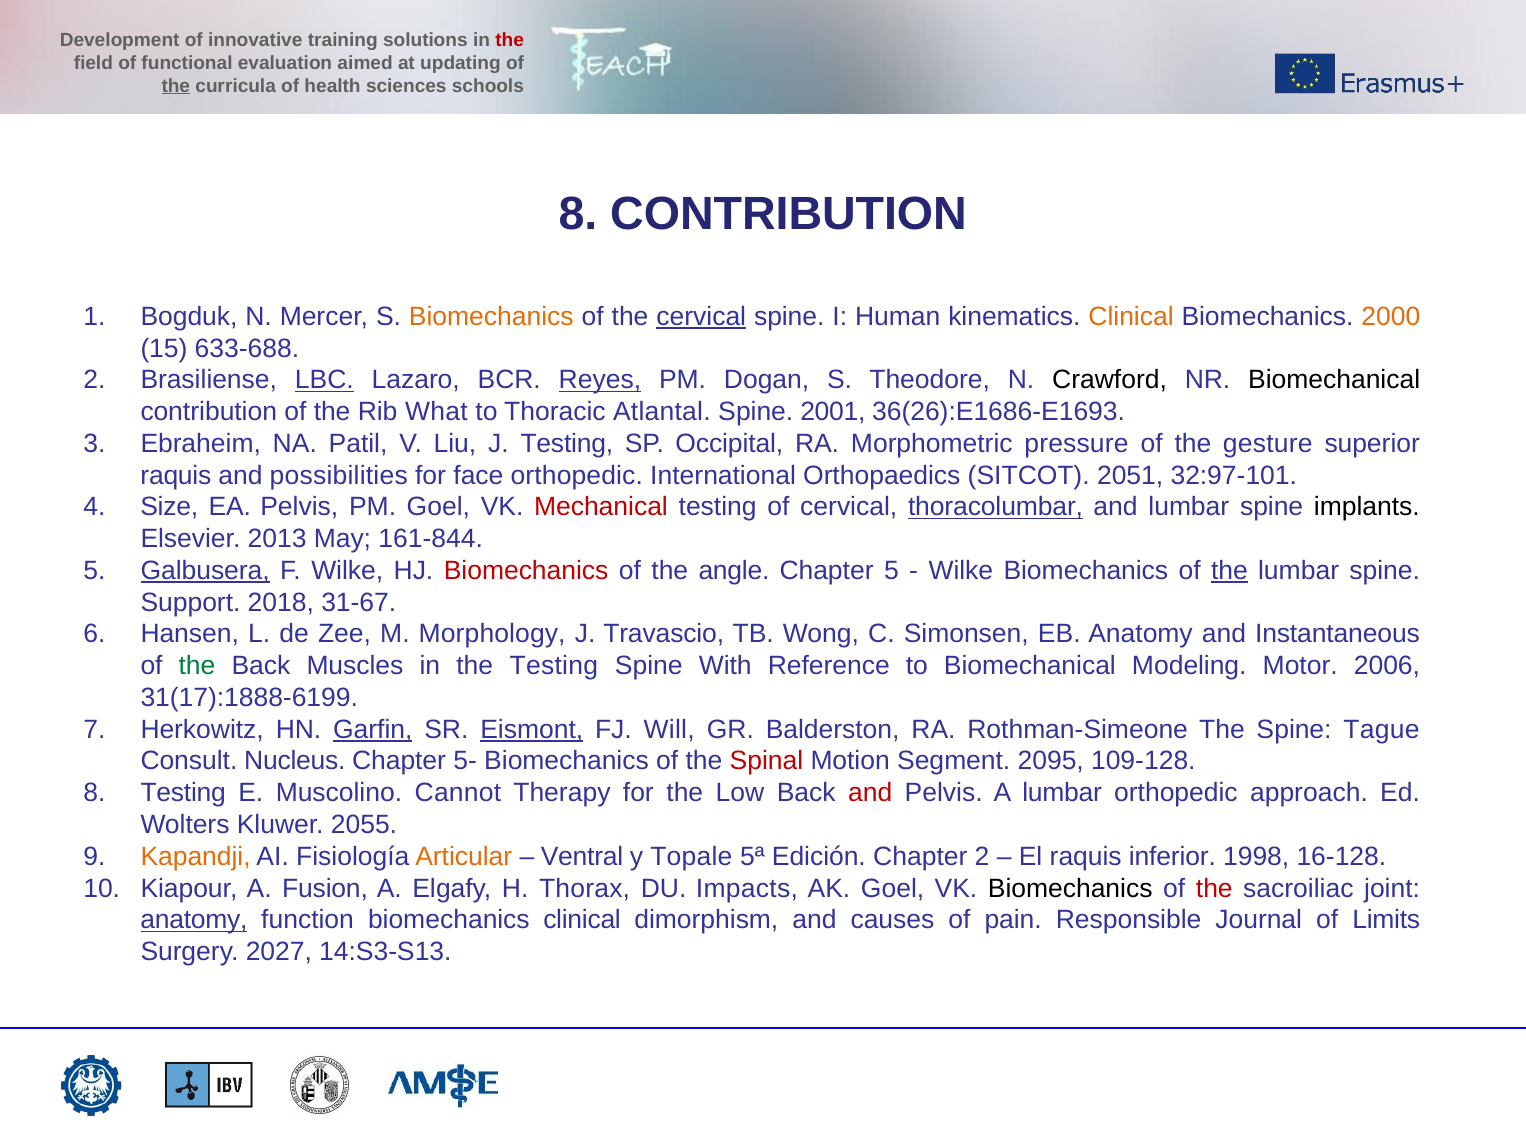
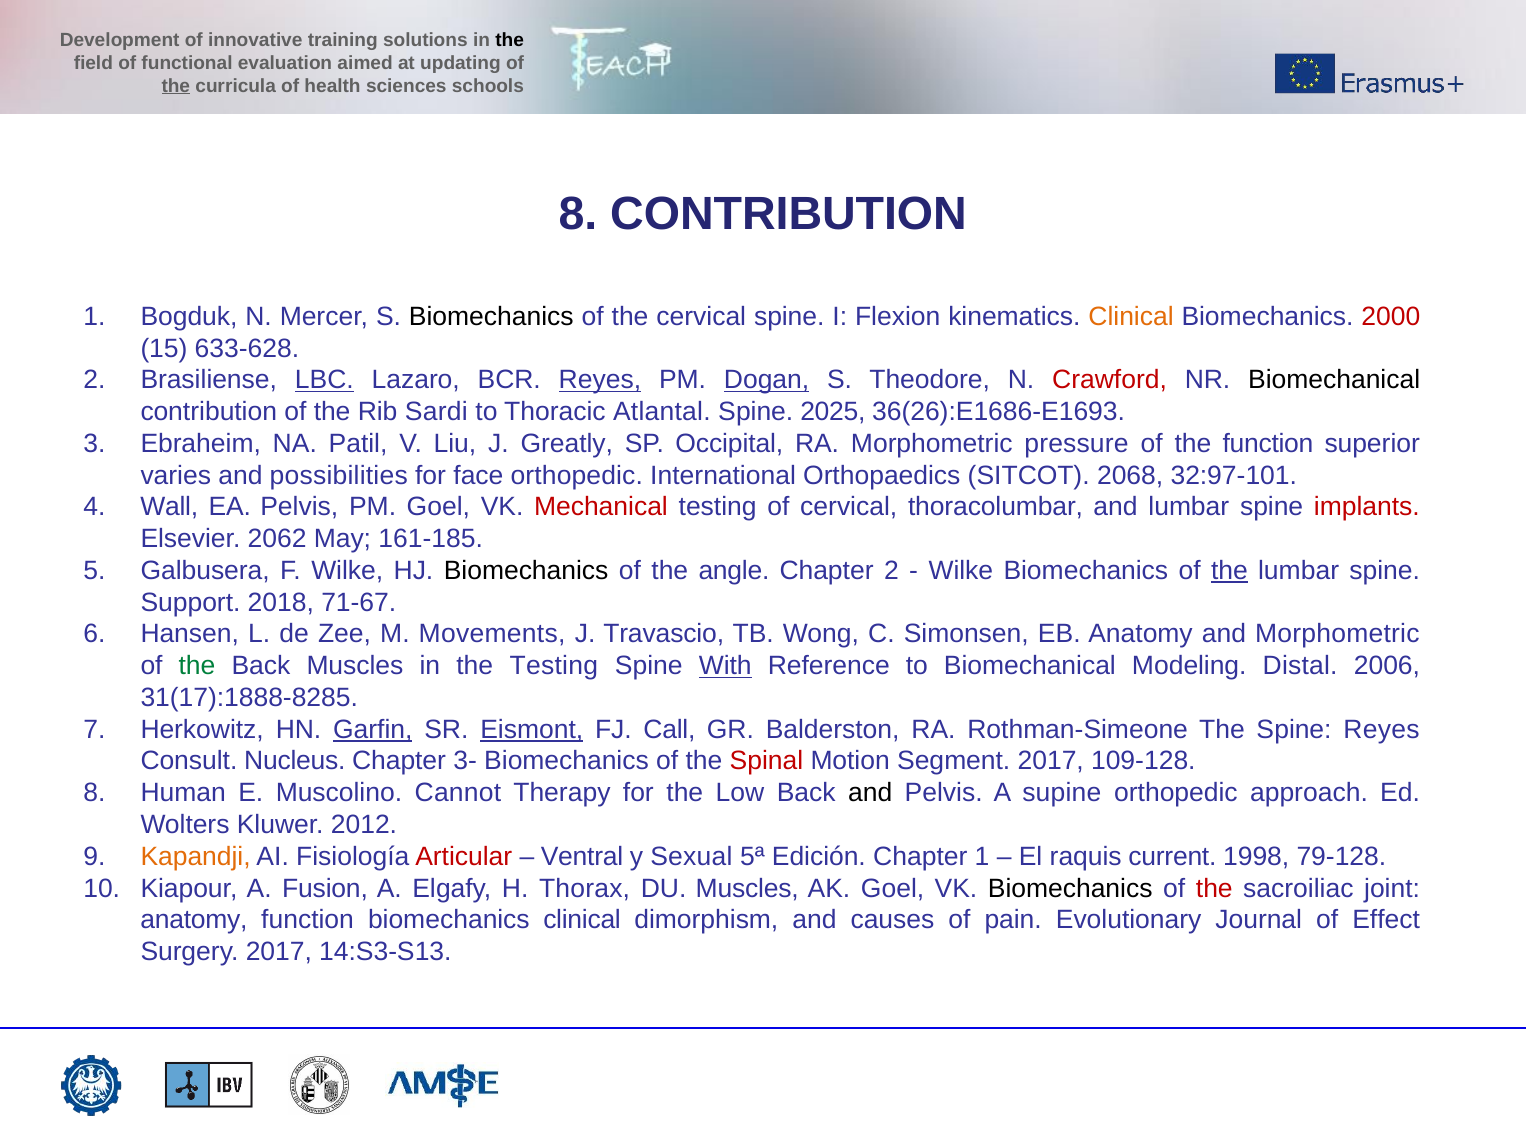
the at (510, 40) colour: red -> black
Biomechanics at (491, 317) colour: orange -> black
cervical at (701, 317) underline: present -> none
Human: Human -> Flexion
2000 colour: orange -> red
633-688: 633-688 -> 633-628
Dogan underline: none -> present
Crawford colour: black -> red
What: What -> Sardi
2001: 2001 -> 2025
J Testing: Testing -> Greatly
the gesture: gesture -> function
raquis at (176, 476): raquis -> varies
2051: 2051 -> 2068
Size: Size -> Wall
thoracolumbar underline: present -> none
implants colour: black -> red
2013: 2013 -> 2062
161-844: 161-844 -> 161-185
Galbusera underline: present -> none
Biomechanics at (526, 571) colour: red -> black
Chapter 5: 5 -> 2
31-67: 31-67 -> 71-67
Morphology: Morphology -> Movements
and Instantaneous: Instantaneous -> Morphometric
With underline: none -> present
Motor: Motor -> Distal
31(17):1888-6199: 31(17):1888-6199 -> 31(17):1888-8285
Will: Will -> Call
Spine Tague: Tague -> Reyes
5-: 5- -> 3-
Segment 2095: 2095 -> 2017
8 Testing: Testing -> Human
and at (870, 793) colour: red -> black
A lumbar: lumbar -> supine
2055: 2055 -> 2012
Articular colour: orange -> red
Topale: Topale -> Sexual
Chapter 2: 2 -> 1
inferior: inferior -> current
16-128: 16-128 -> 79-128
DU Impacts: Impacts -> Muscles
anatomy at (194, 920) underline: present -> none
Responsible: Responsible -> Evolutionary
Limits: Limits -> Effect
Surgery 2027: 2027 -> 2017
